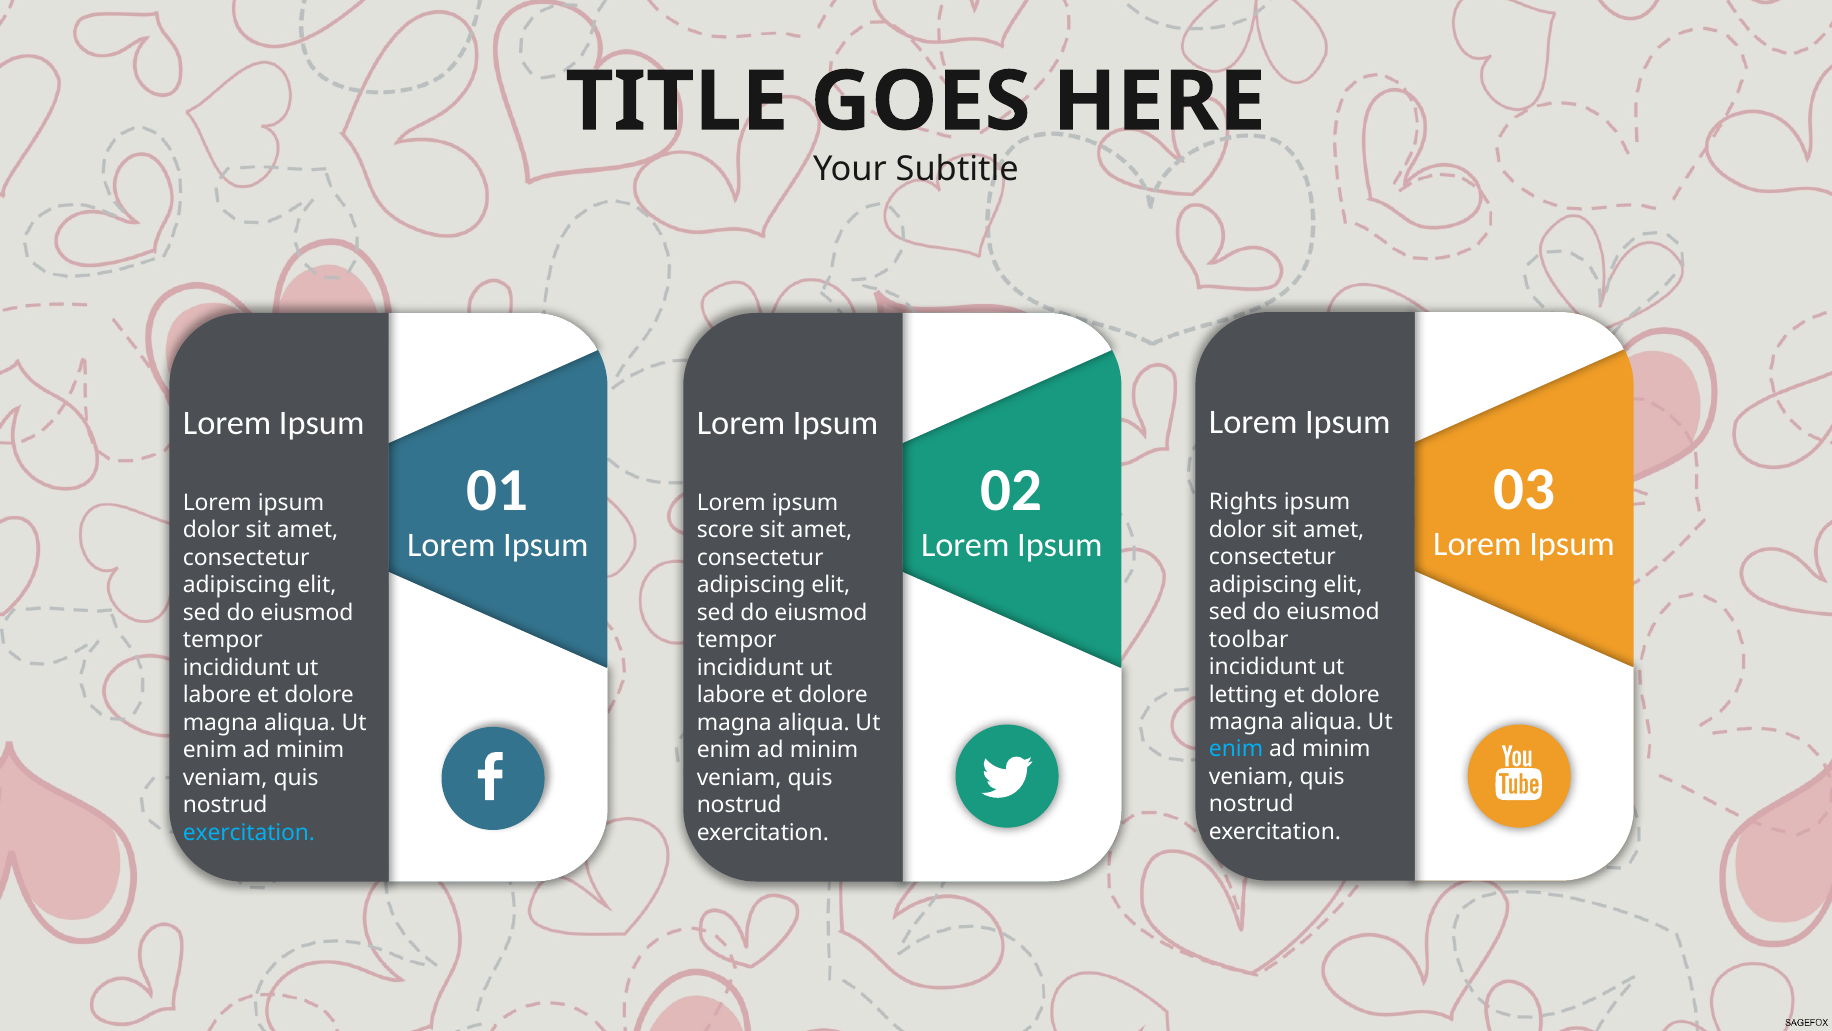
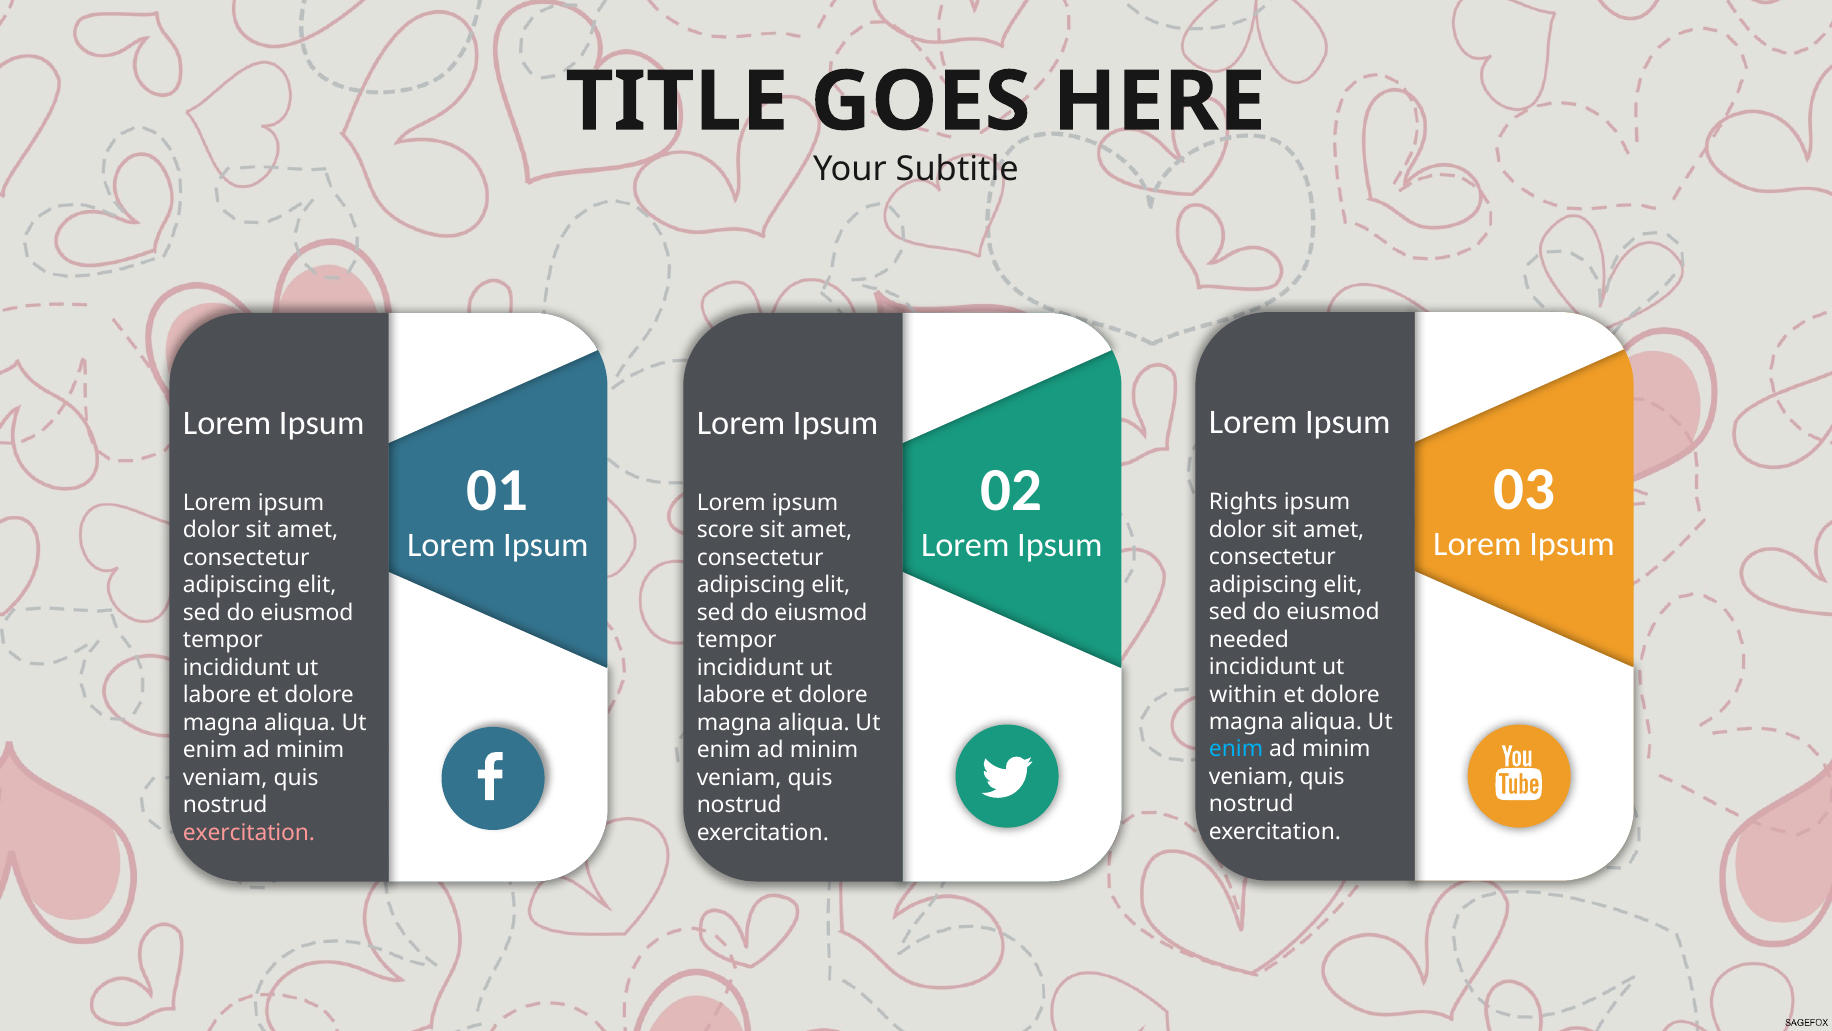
toolbar: toolbar -> needed
letting: letting -> within
exercitation at (249, 832) colour: light blue -> pink
